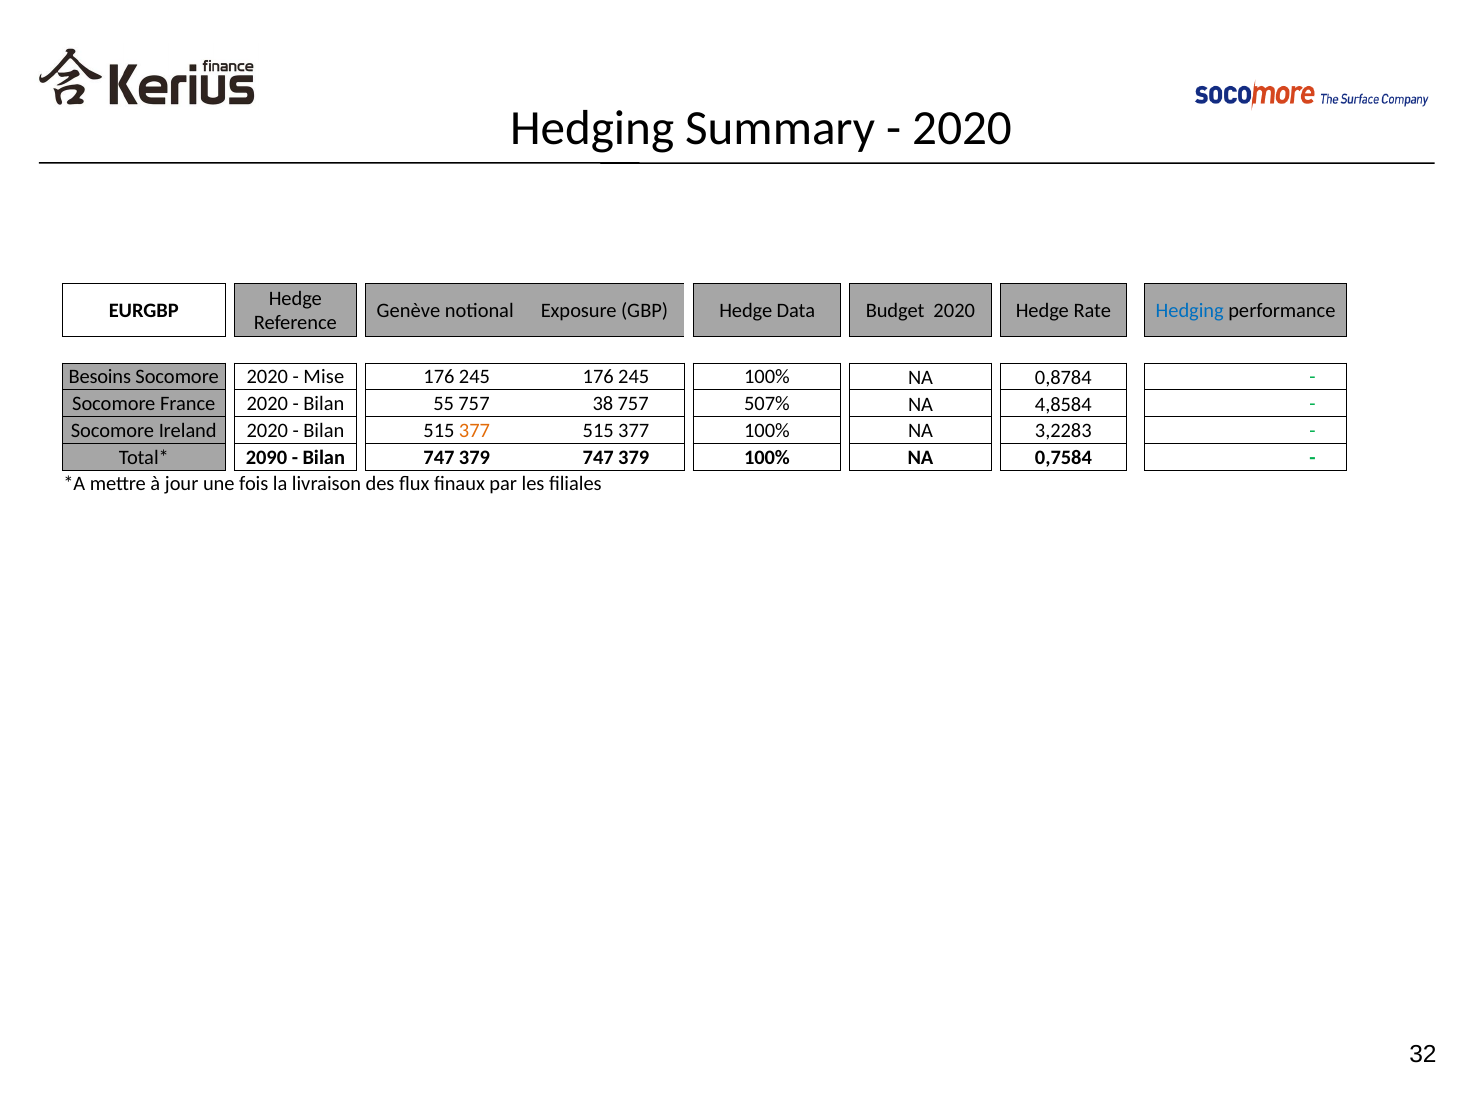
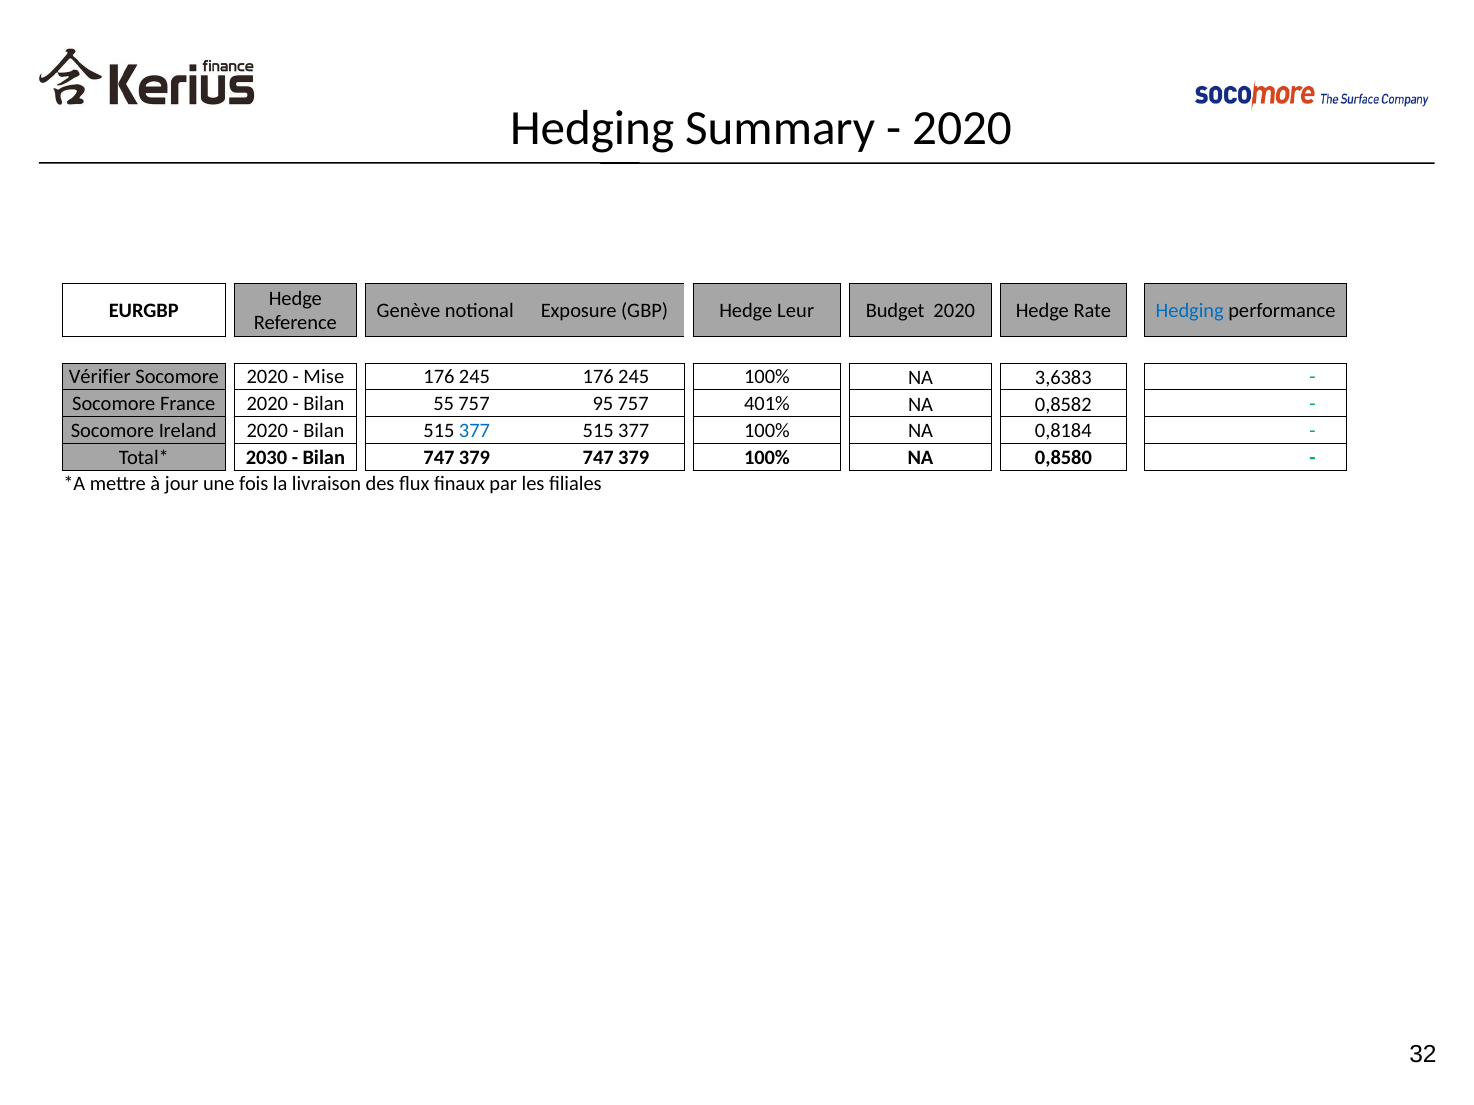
Data: Data -> Leur
Besoins: Besoins -> Vérifier
0,8784: 0,8784 -> 3,6383
38: 38 -> 95
507%: 507% -> 401%
4,8584: 4,8584 -> 0,8582
377 at (474, 431) colour: orange -> blue
3,2283: 3,2283 -> 0,8184
2090: 2090 -> 2030
0,7584: 0,7584 -> 0,8580
